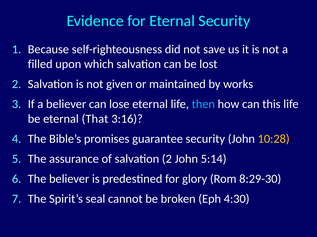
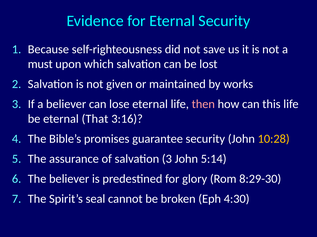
filled: filled -> must
then colour: light blue -> pink
salvation 2: 2 -> 3
